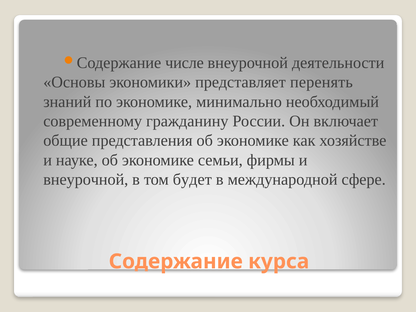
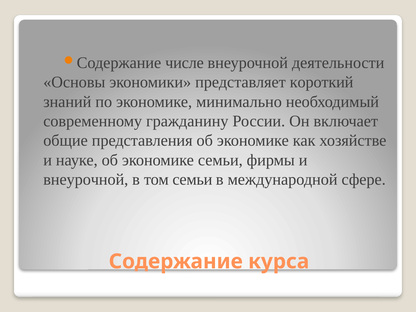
перенять: перенять -> короткий
том будет: будет -> семьи
